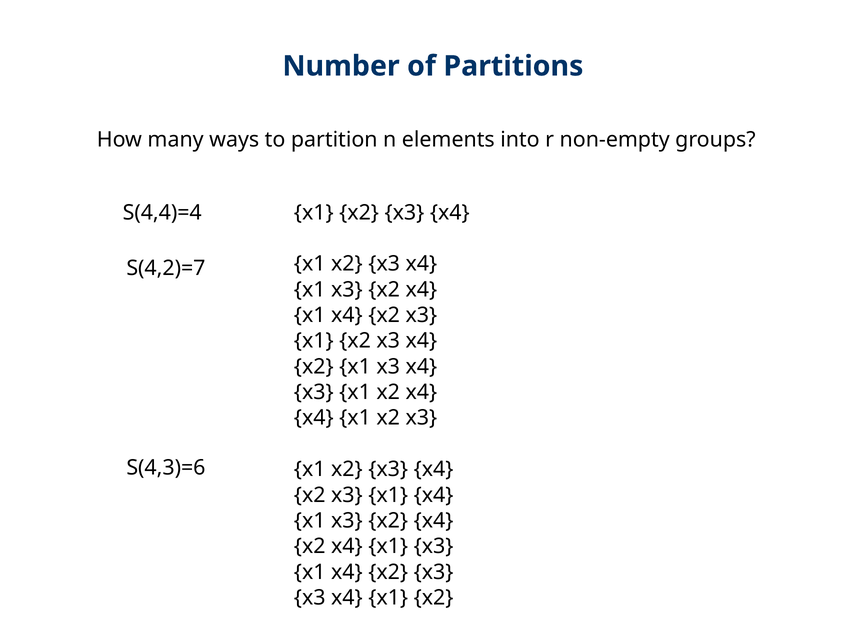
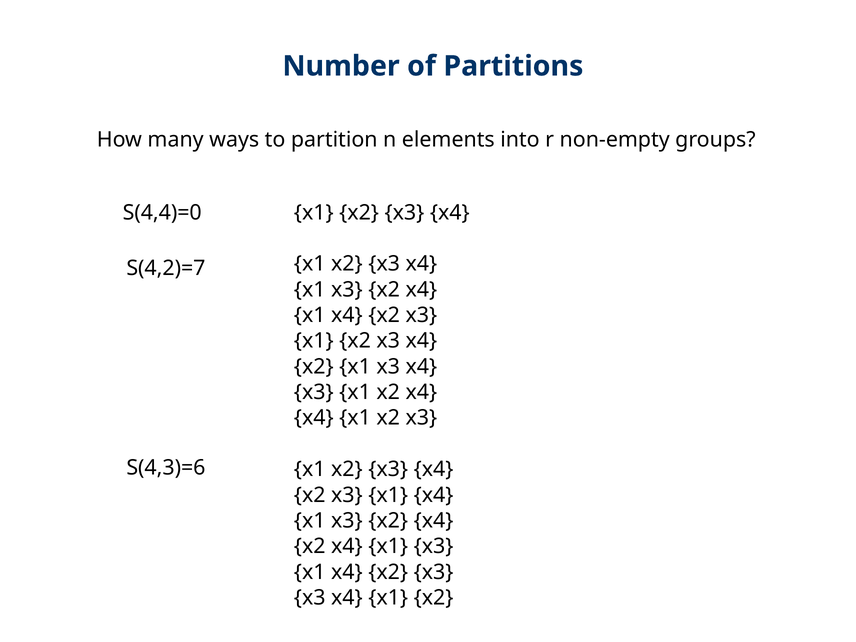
S(4,4)=4: S(4,4)=4 -> S(4,4)=0
